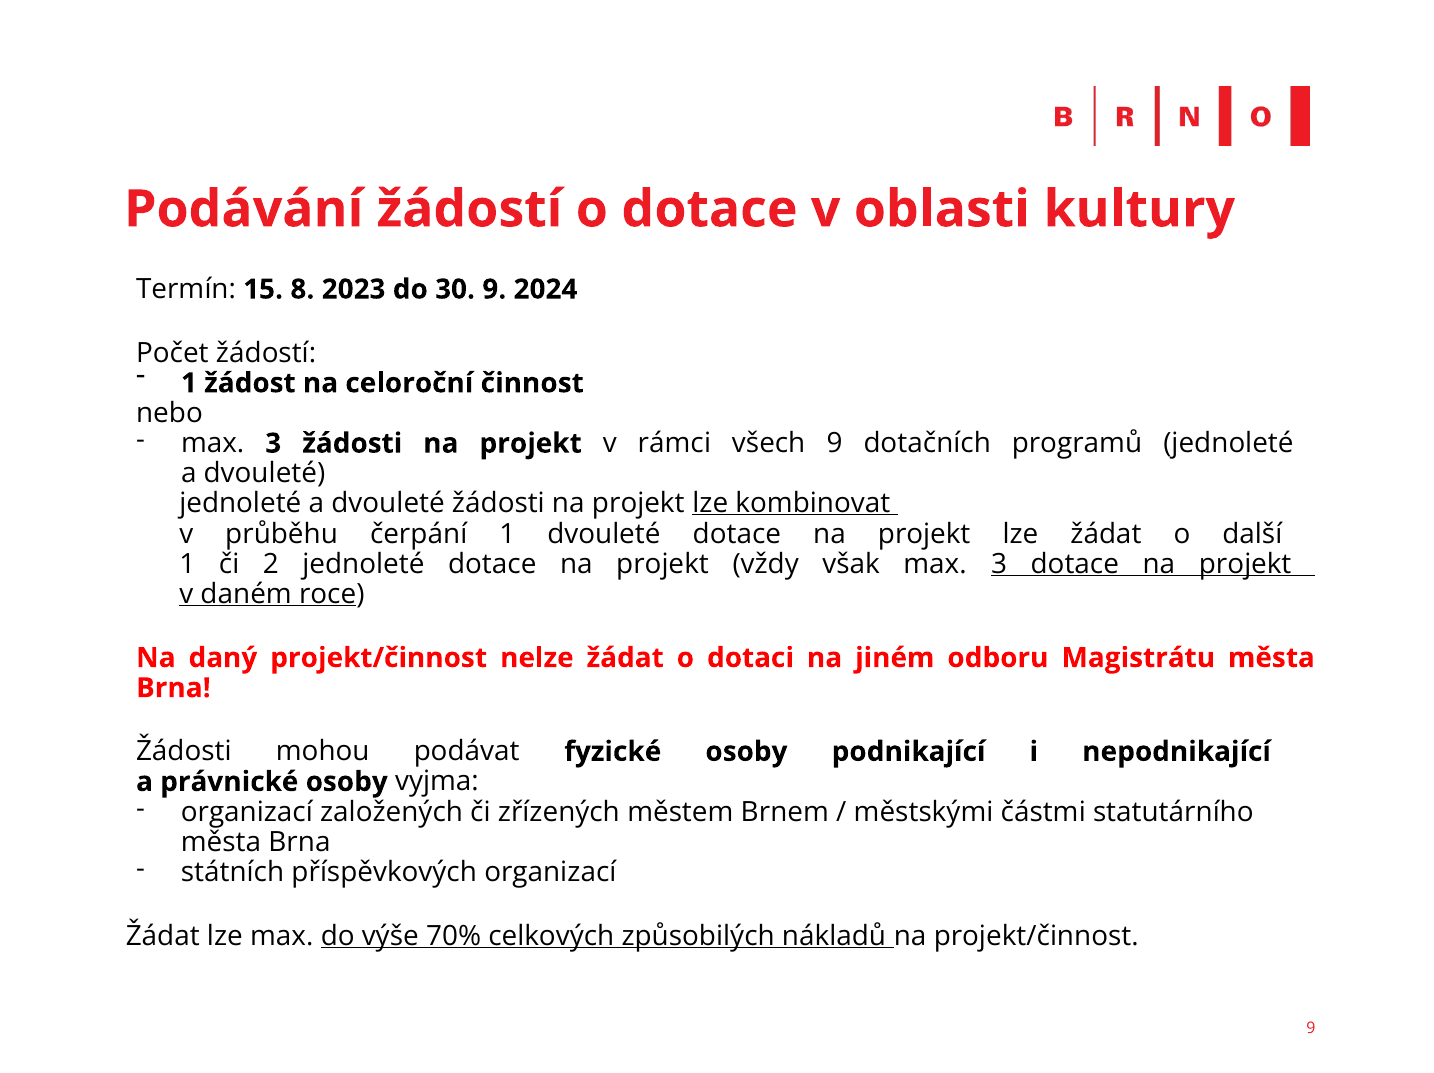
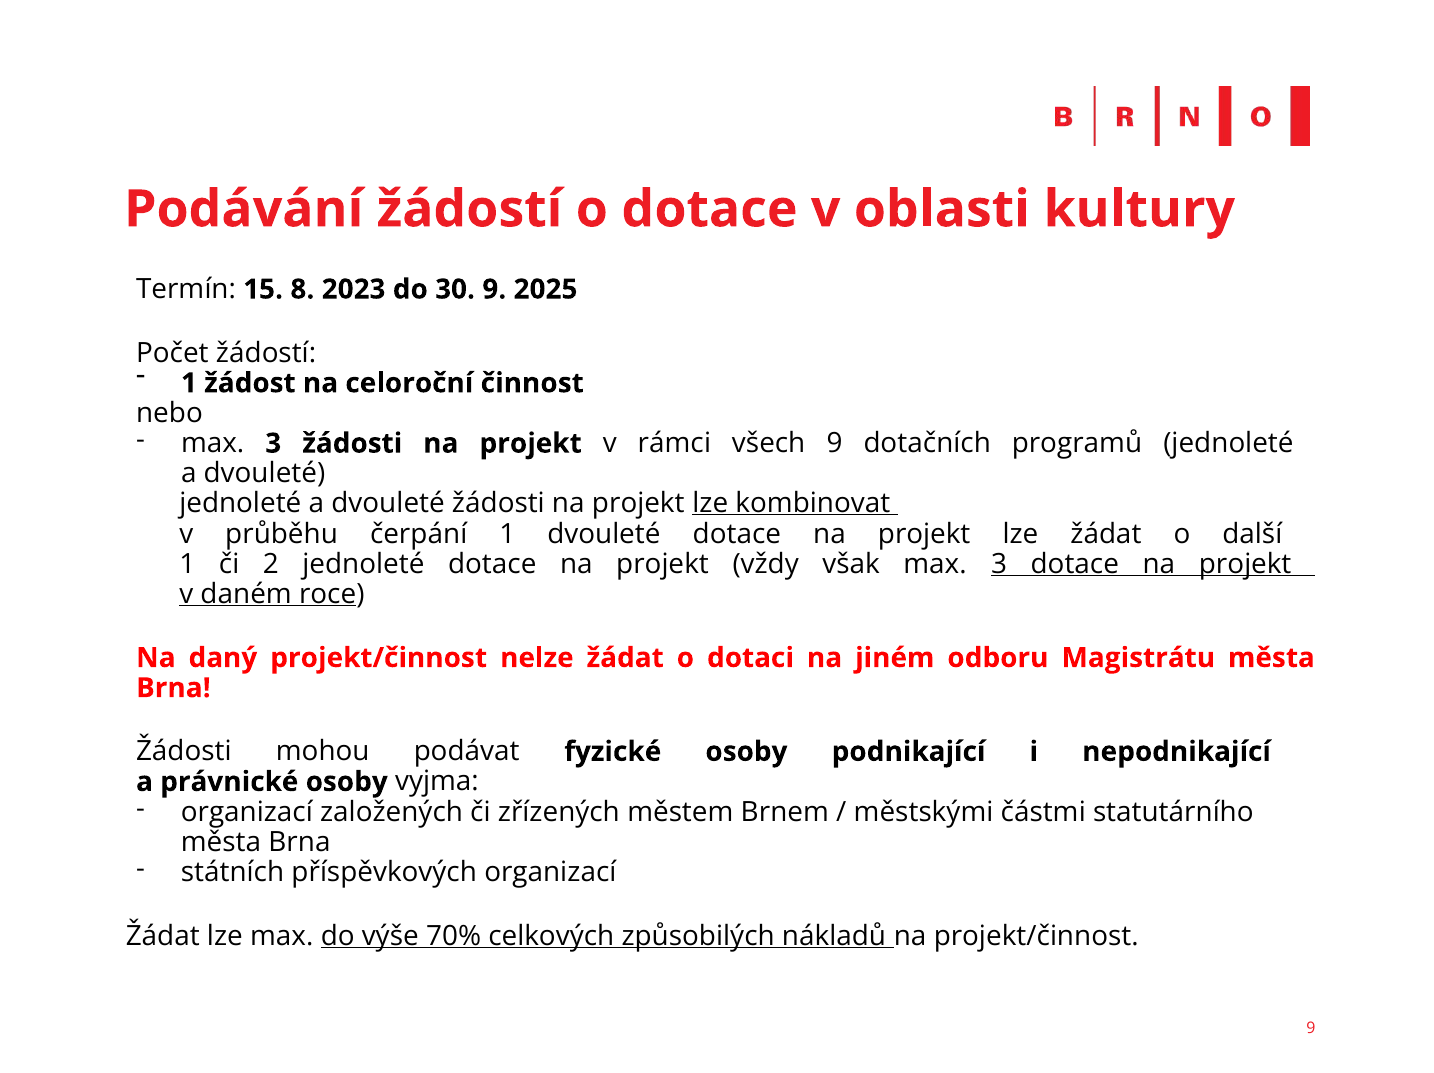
2024: 2024 -> 2025
